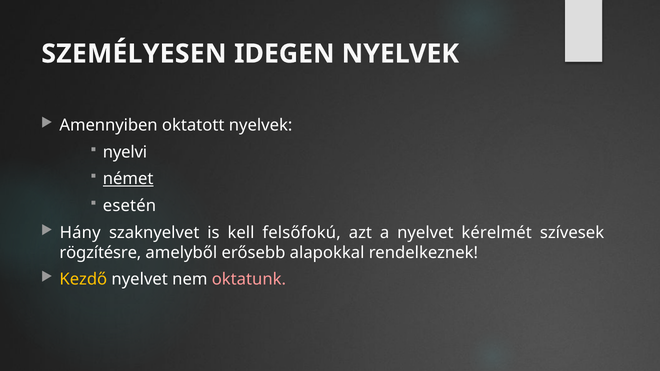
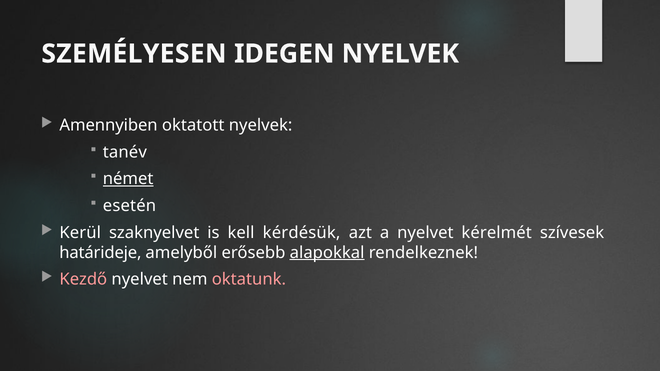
nyelvi: nyelvi -> tanév
Hány: Hány -> Kerül
felsőfokú: felsőfokú -> kérdésük
rögzítésre: rögzítésre -> határideje
alapokkal underline: none -> present
Kezdő colour: yellow -> pink
